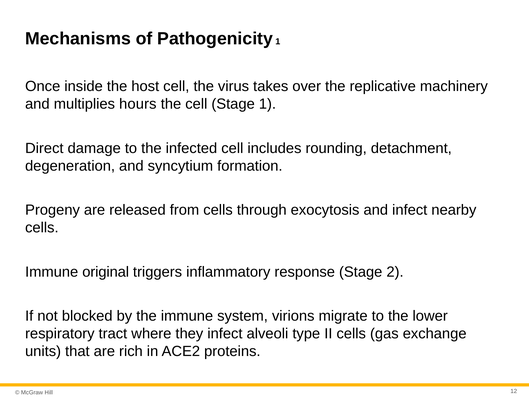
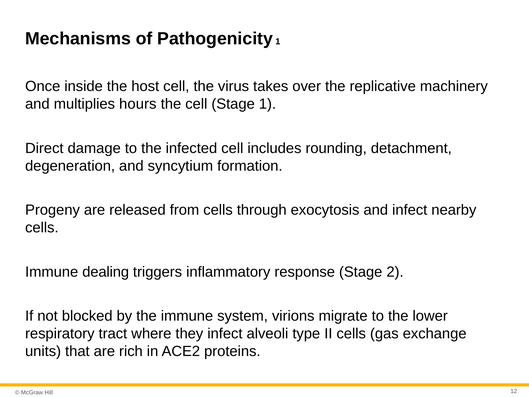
original: original -> dealing
